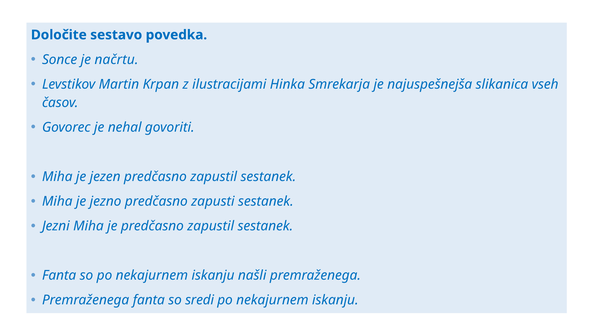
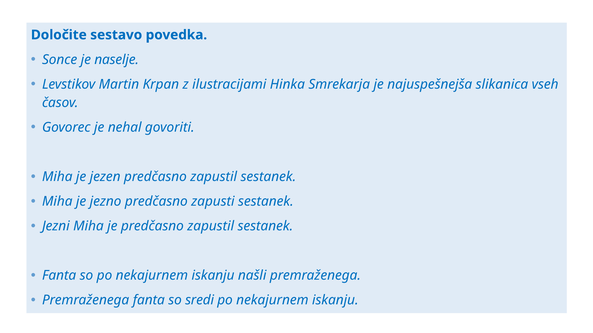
načrtu: načrtu -> naselje
